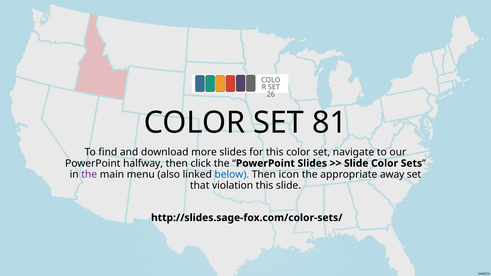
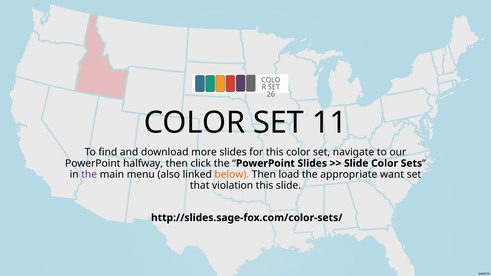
81: 81 -> 11
below colour: blue -> orange
icon: icon -> load
away: away -> want
